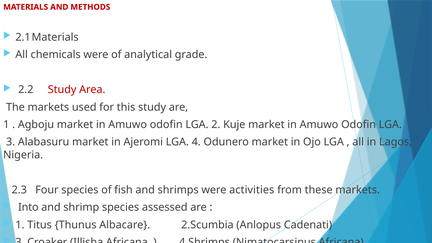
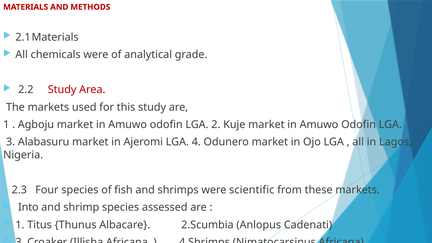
activities: activities -> scientific
